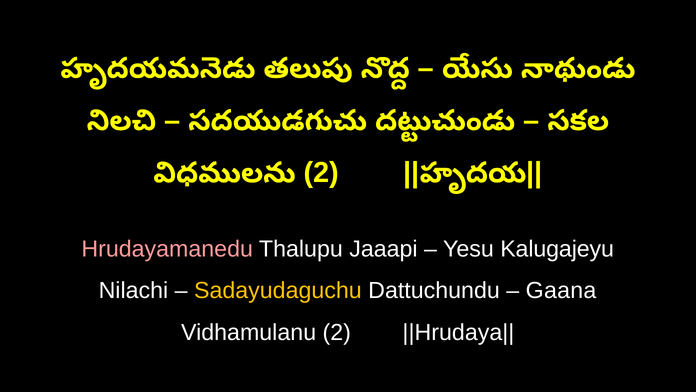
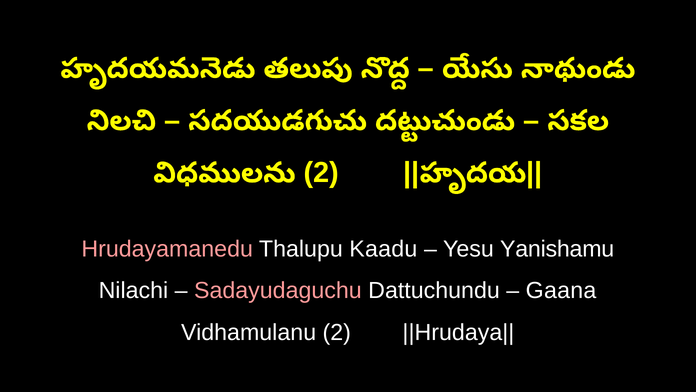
Jaaapi: Jaaapi -> Kaadu
Kalugajeyu: Kalugajeyu -> Yanishamu
Sadayudaguchu colour: yellow -> pink
